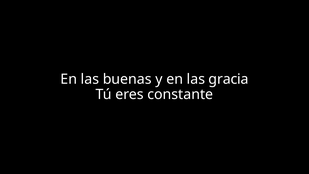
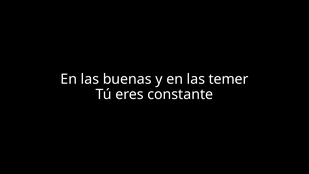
gracia: gracia -> temer
